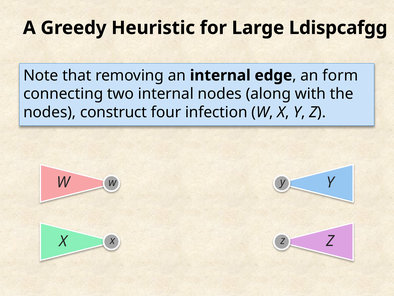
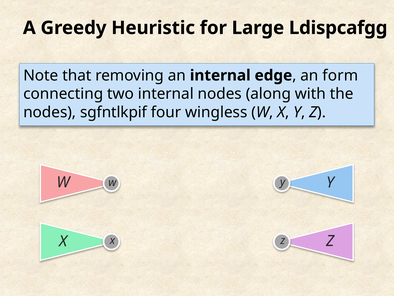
construct: construct -> sgfntlkpif
infection: infection -> wingless
